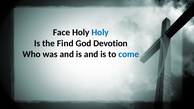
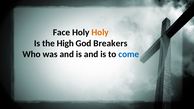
Holy at (100, 32) colour: blue -> orange
Find: Find -> High
Devotion: Devotion -> Breakers
